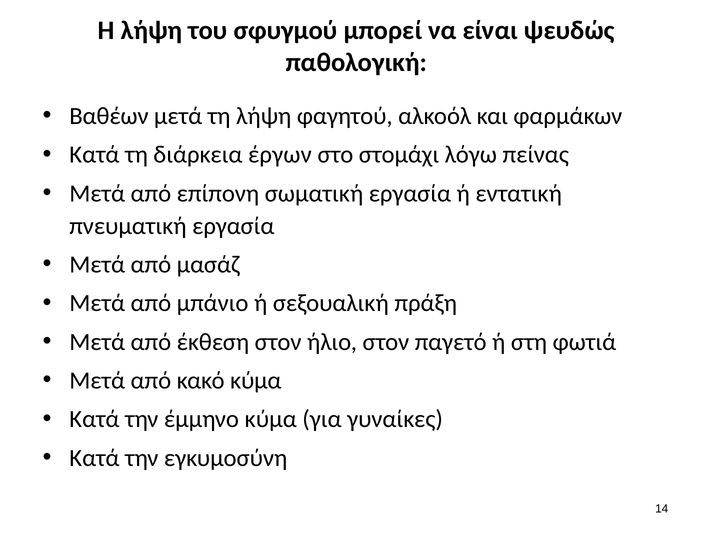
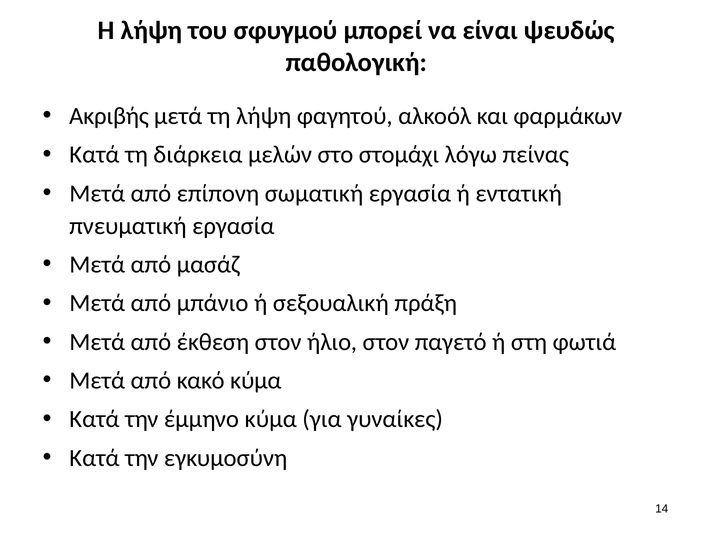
Βαθέων: Βαθέων -> Ακριβής
έργων: έργων -> μελών
